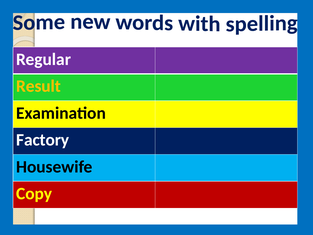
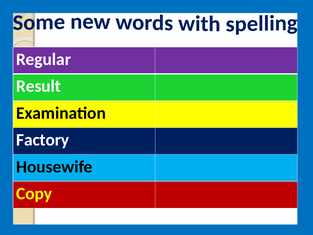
Result colour: yellow -> white
